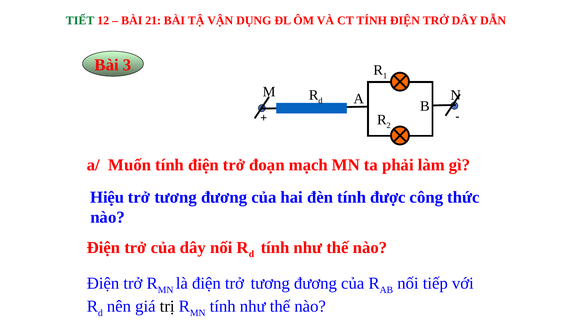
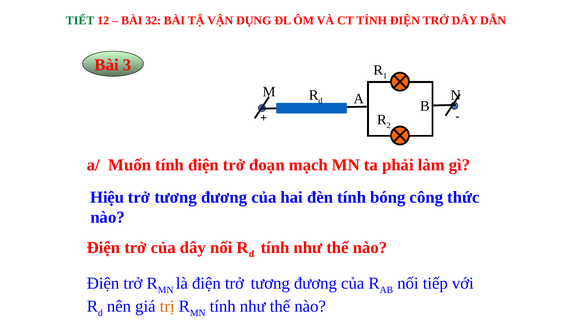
21: 21 -> 32
được: được -> bóng
trị colour: black -> orange
